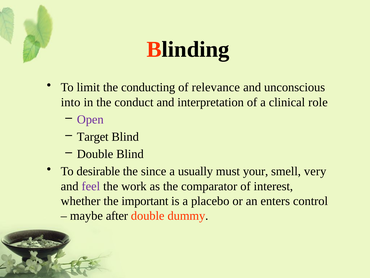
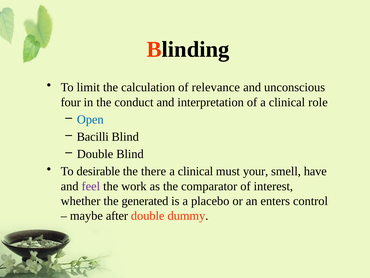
conducting: conducting -> calculation
into: into -> four
Open colour: purple -> blue
Target: Target -> Bacilli
since: since -> there
usually at (195, 171): usually -> clinical
very: very -> have
important: important -> generated
